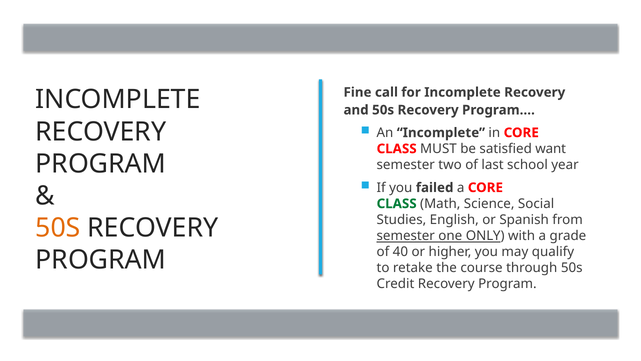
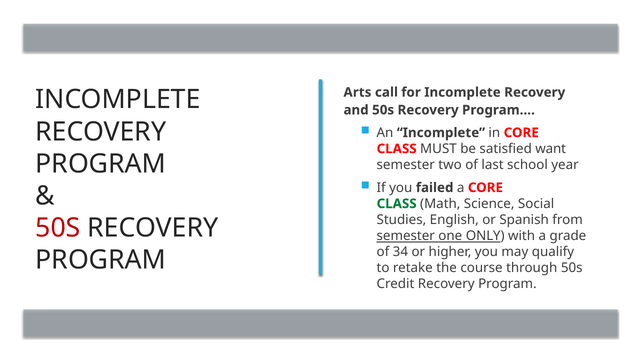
Fine: Fine -> Arts
50S at (58, 228) colour: orange -> red
40: 40 -> 34
